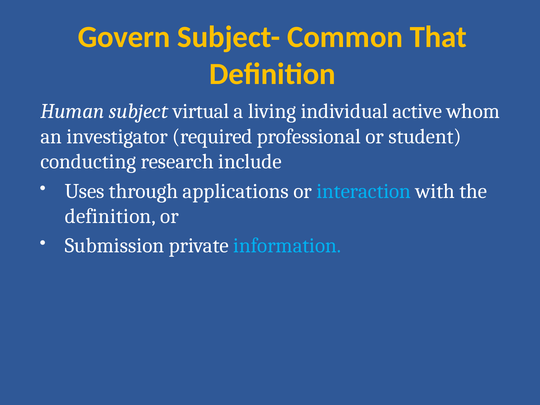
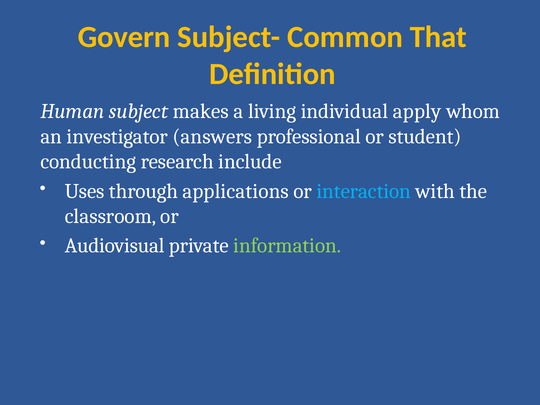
virtual: virtual -> makes
active: active -> apply
required: required -> answers
definition at (110, 216): definition -> classroom
Submission: Submission -> Audiovisual
information colour: light blue -> light green
